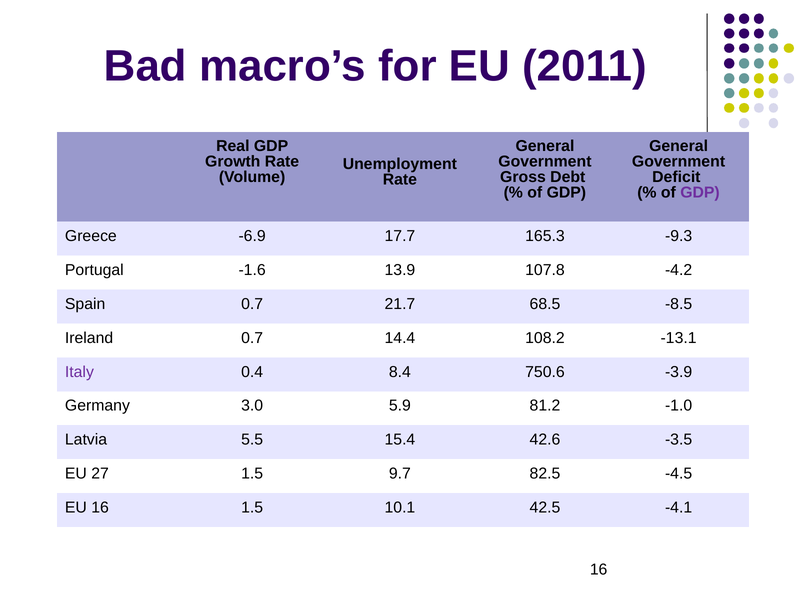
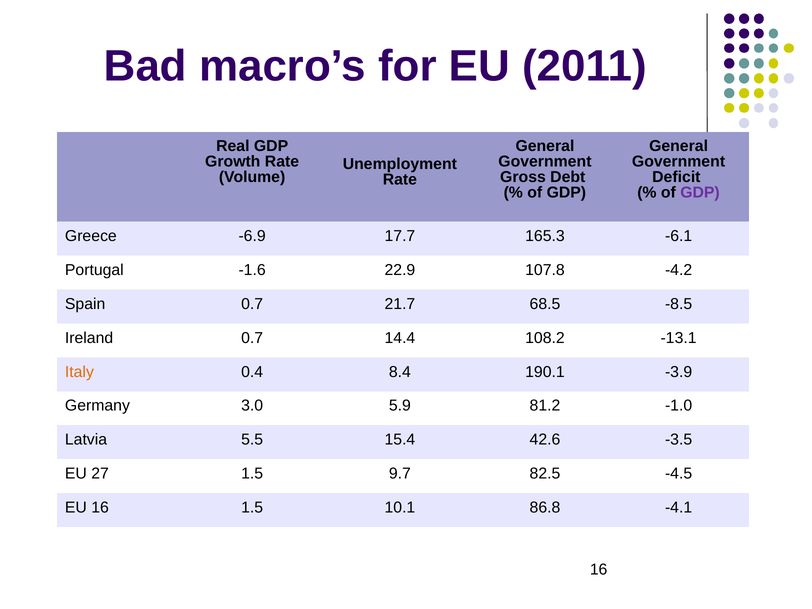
-9.3: -9.3 -> -6.1
13.9: 13.9 -> 22.9
Italy colour: purple -> orange
750.6: 750.6 -> 190.1
42.5: 42.5 -> 86.8
